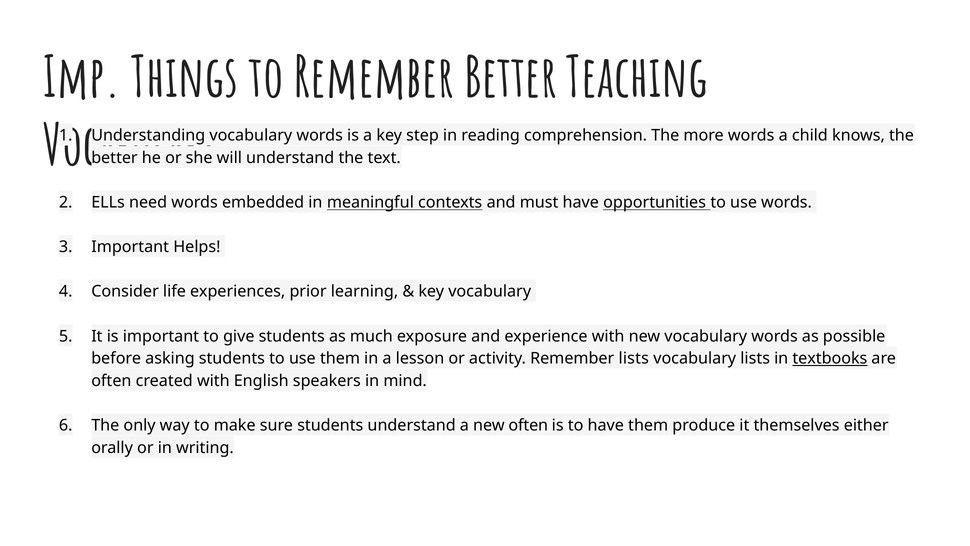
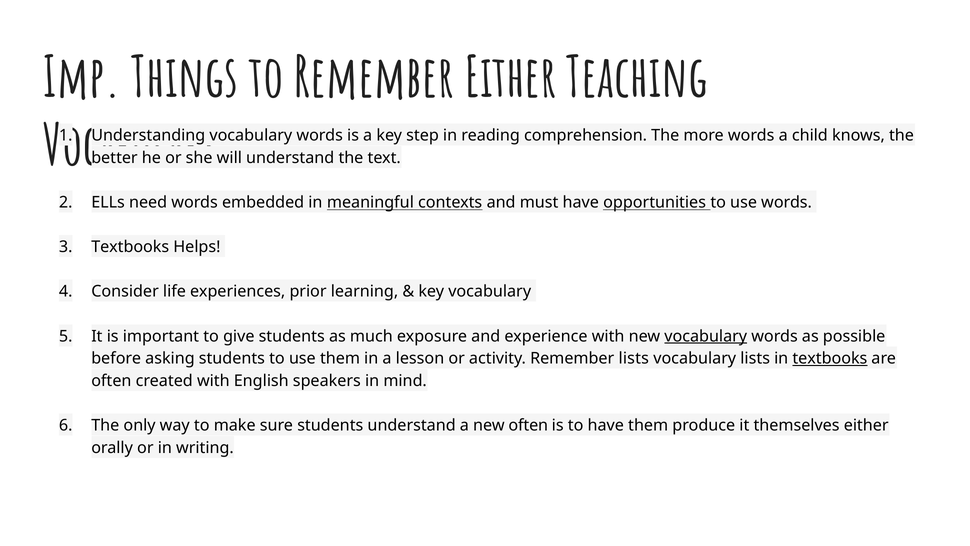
Remember Better: Better -> Either
Important at (130, 247): Important -> Textbooks
vocabulary at (706, 336) underline: none -> present
